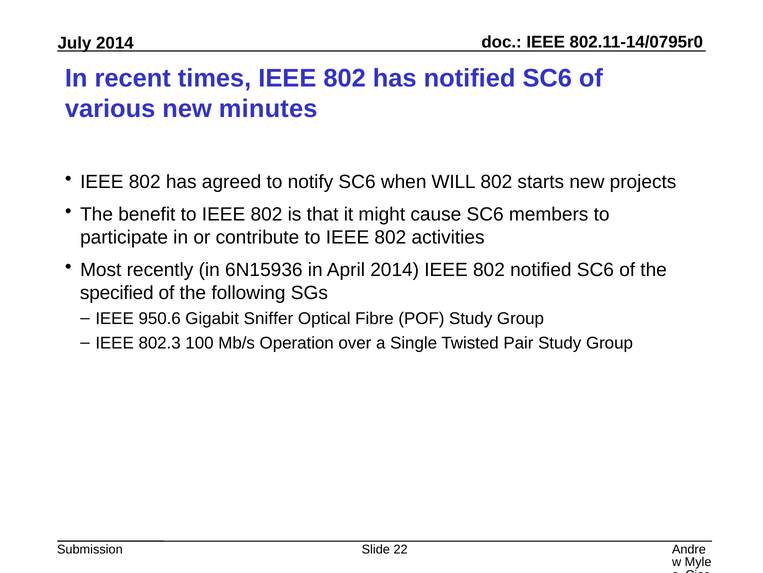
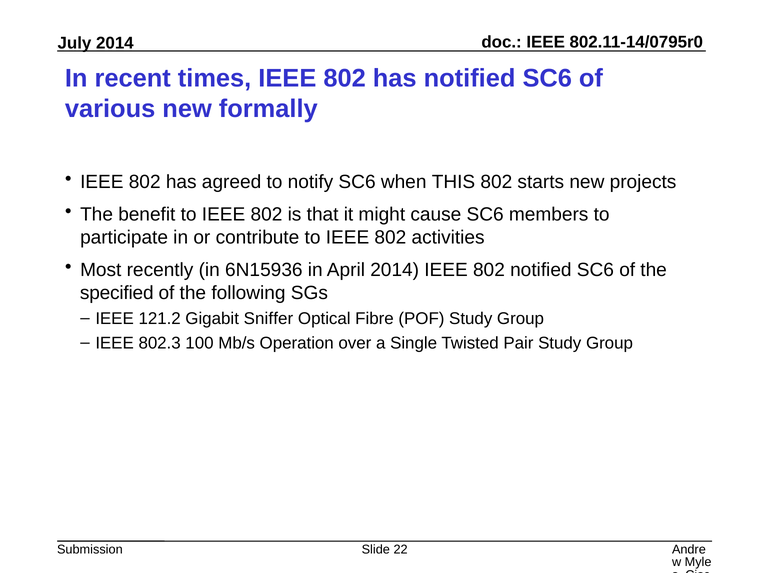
minutes: minutes -> formally
WILL: WILL -> THIS
950.6: 950.6 -> 121.2
